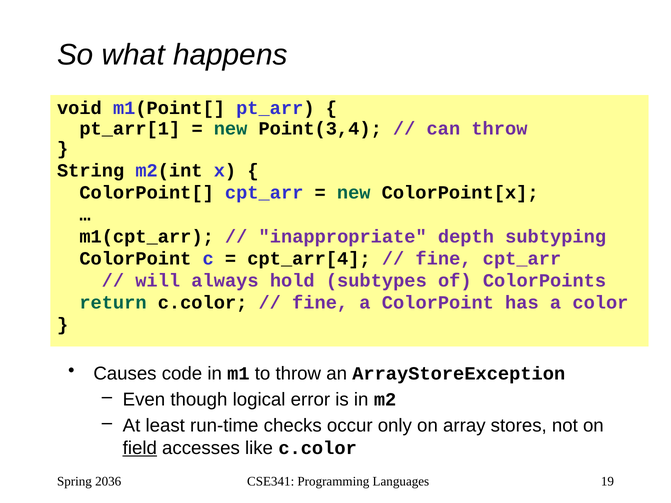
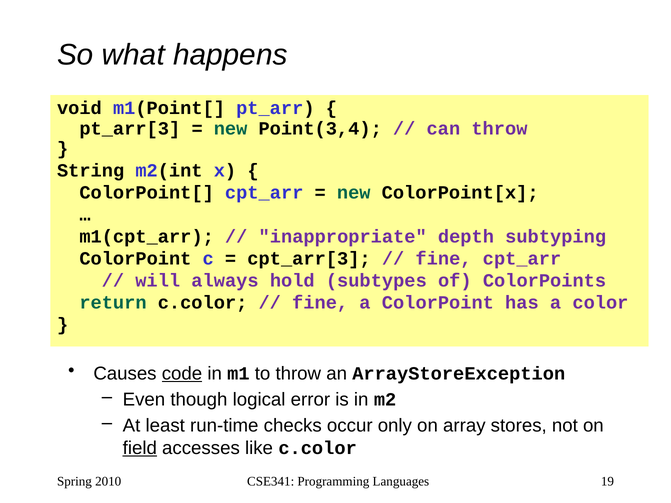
pt_arr[1: pt_arr[1 -> pt_arr[3
cpt_arr[4: cpt_arr[4 -> cpt_arr[3
code underline: none -> present
2036: 2036 -> 2010
